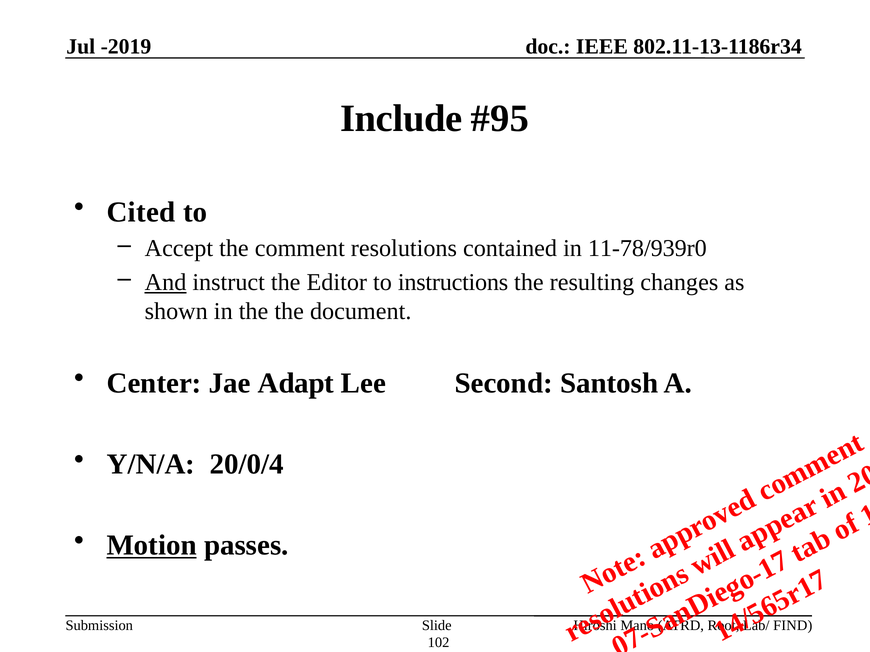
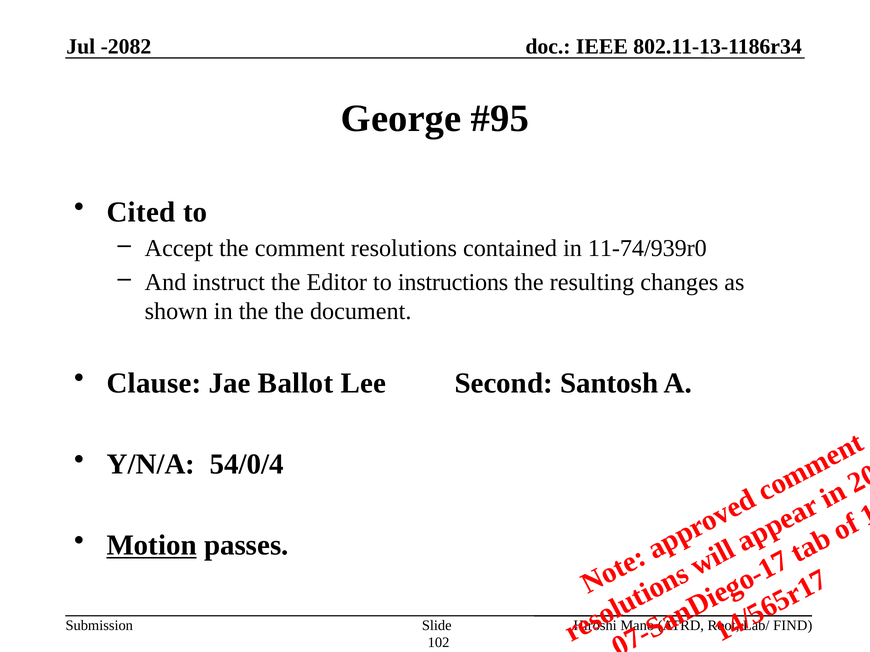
-2019: -2019 -> -2082
Include: Include -> George
11-78/939r0: 11-78/939r0 -> 11-74/939r0
And underline: present -> none
Center: Center -> Clause
Adapt: Adapt -> Ballot
20/0/4: 20/0/4 -> 54/0/4
